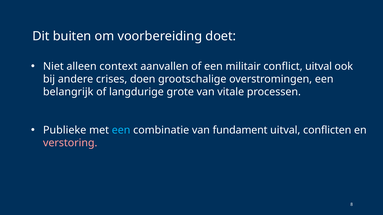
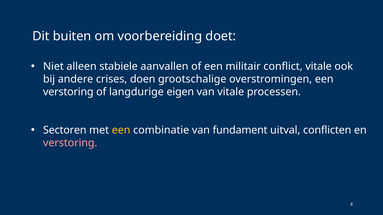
context: context -> stabiele
conflict uitval: uitval -> vitale
belangrijk at (68, 92): belangrijk -> verstoring
grote: grote -> eigen
Publieke: Publieke -> Sectoren
een at (121, 130) colour: light blue -> yellow
